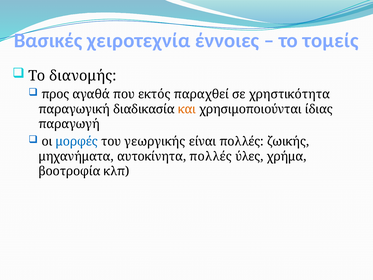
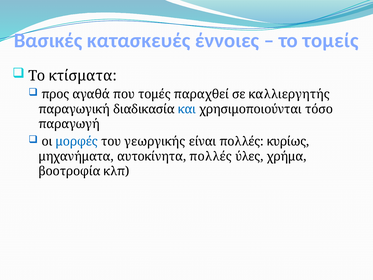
χειροτεχνία: χειροτεχνία -> κατασκευές
διανομής: διανομής -> κτίσματα
εκτός: εκτός -> τομές
χρηστικότητα: χρηστικότητα -> καλλιεργητής
και colour: orange -> blue
ίδιας: ίδιας -> τόσο
ζωικής: ζωικής -> κυρίως
